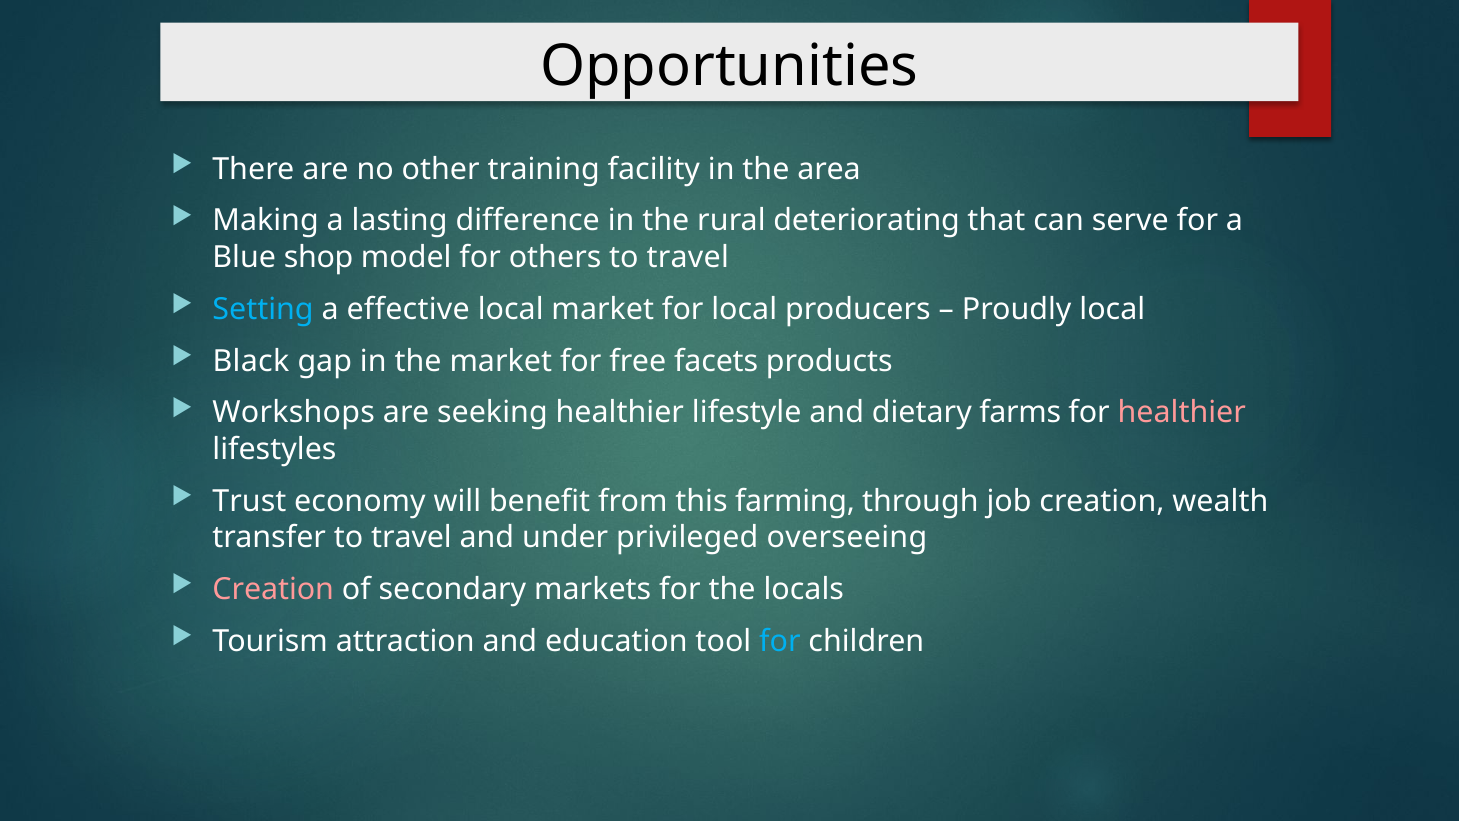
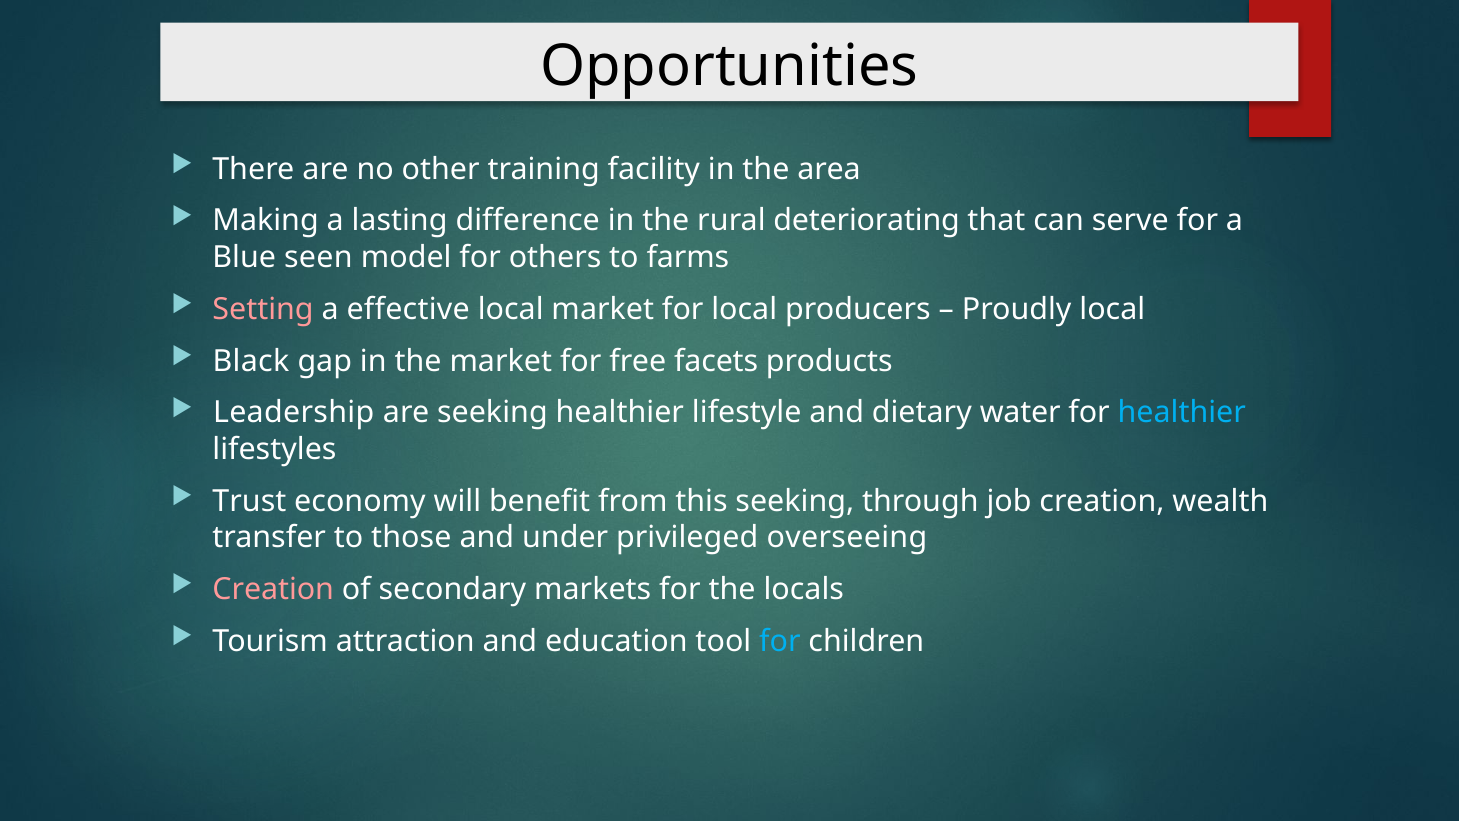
shop: shop -> seen
others to travel: travel -> farms
Setting colour: light blue -> pink
Workshops: Workshops -> Leadership
farms: farms -> water
healthier at (1182, 413) colour: pink -> light blue
this farming: farming -> seeking
transfer to travel: travel -> those
